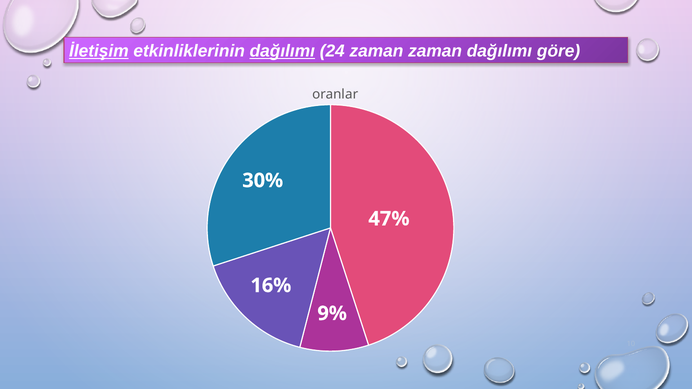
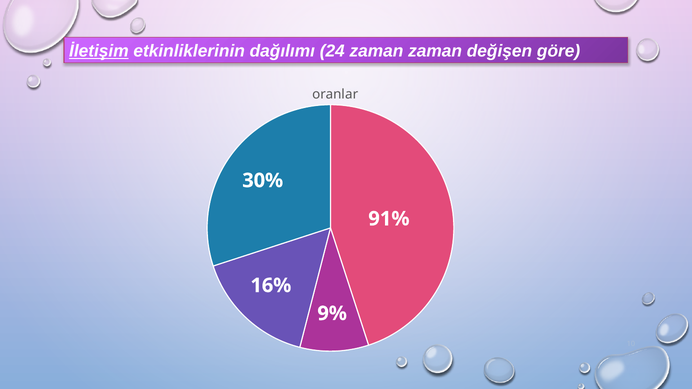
dağılımı at (282, 51) underline: present -> none
zaman dağılımı: dağılımı -> değişen
47%: 47% -> 91%
